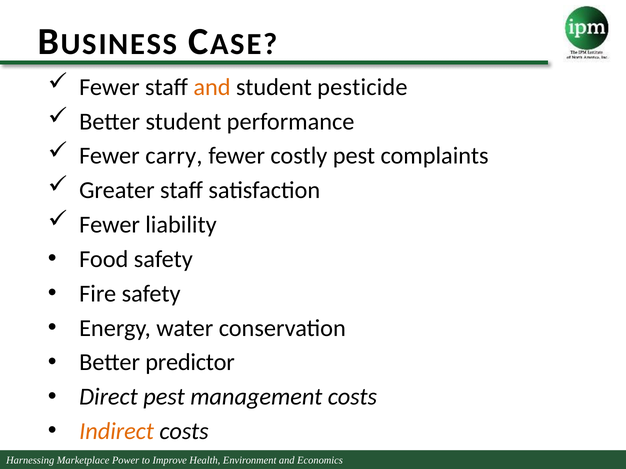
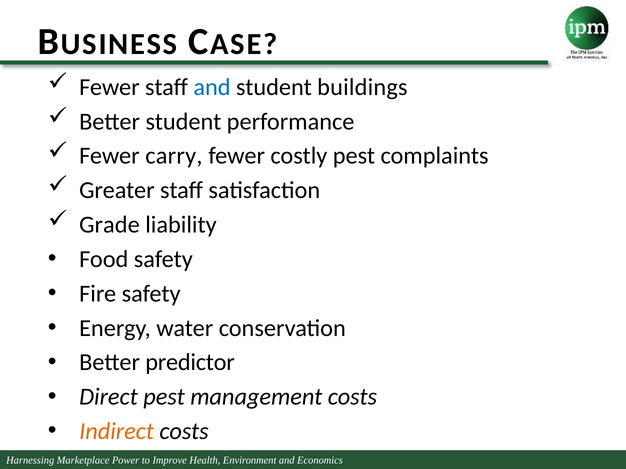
and at (212, 87) colour: orange -> blue
pesticide: pesticide -> buildings
Fewer at (110, 225): Fewer -> Grade
